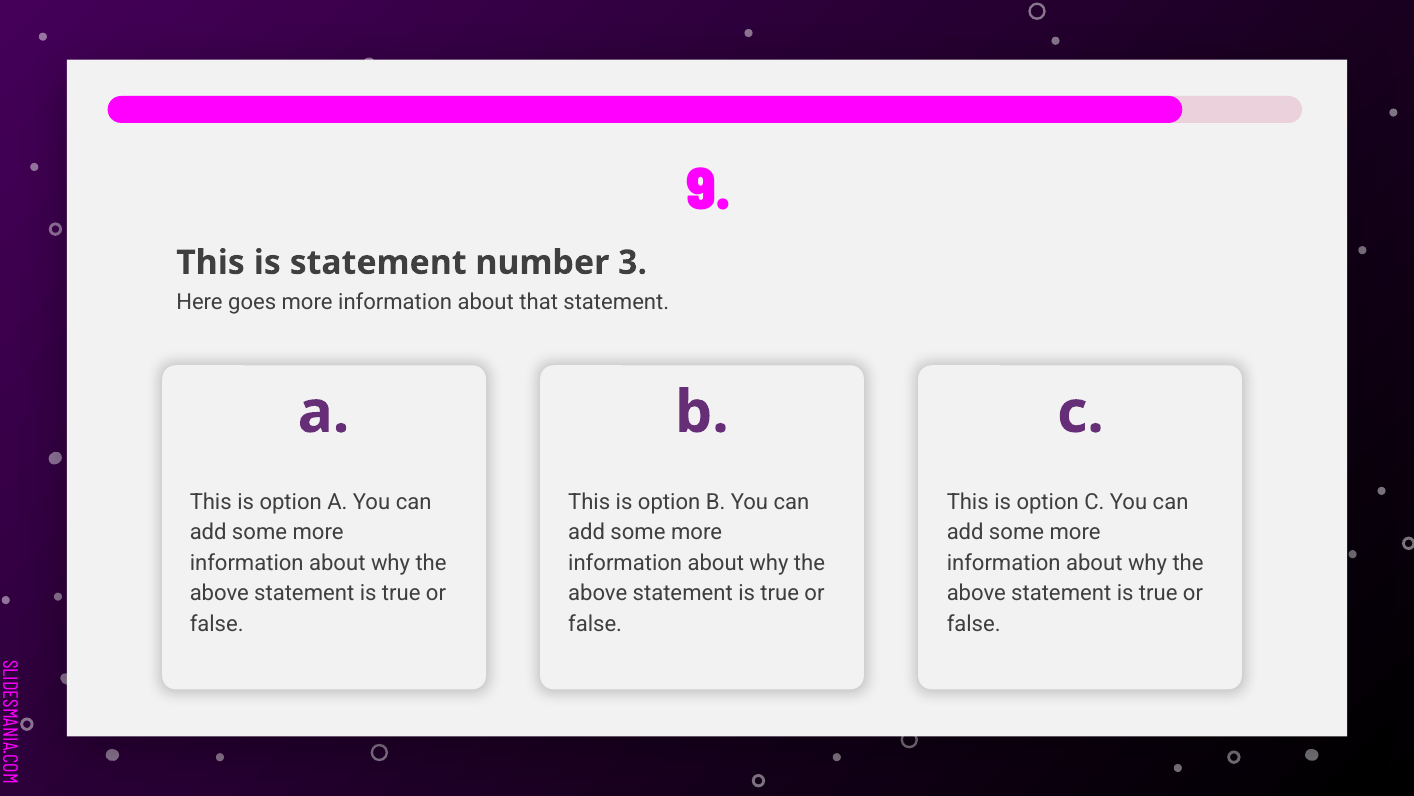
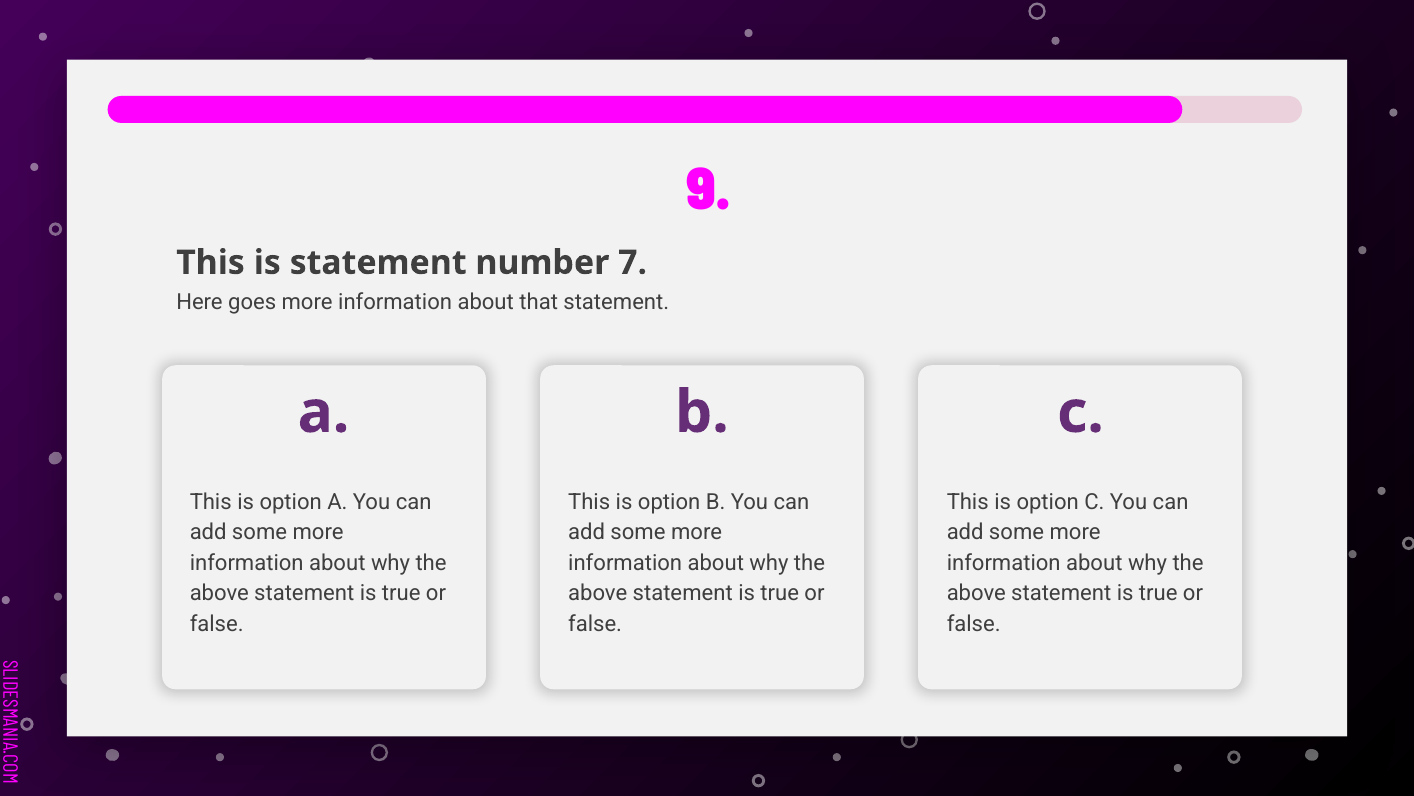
3: 3 -> 7
